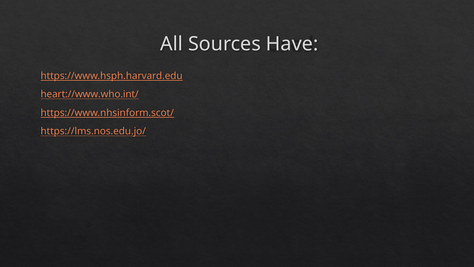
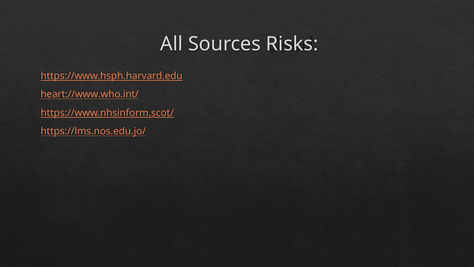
Have: Have -> Risks
